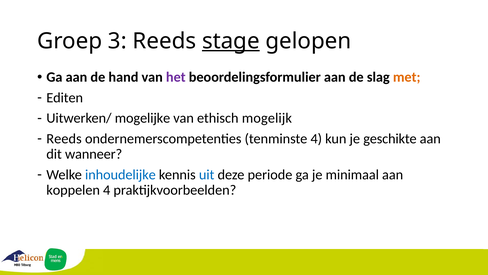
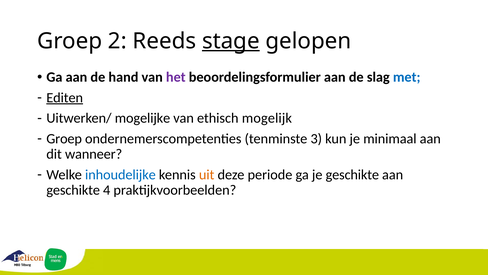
3: 3 -> 2
met colour: orange -> blue
Editen underline: none -> present
Reeds at (64, 138): Reeds -> Groep
tenminste 4: 4 -> 3
geschikte: geschikte -> minimaal
uit colour: blue -> orange
je minimaal: minimaal -> geschikte
koppelen at (73, 190): koppelen -> geschikte
